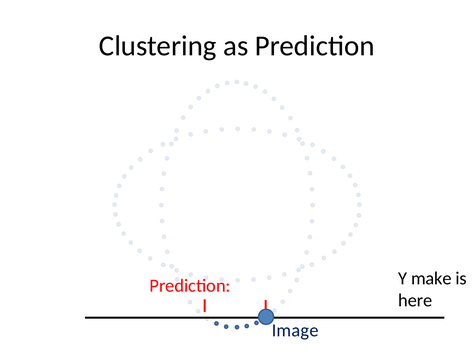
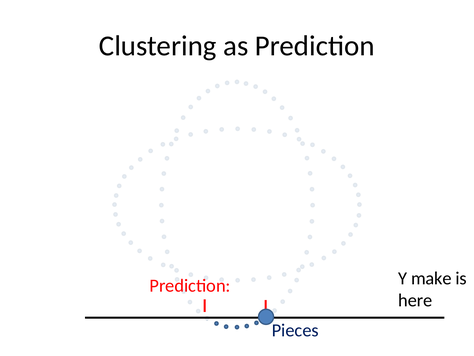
Image: Image -> Pieces
